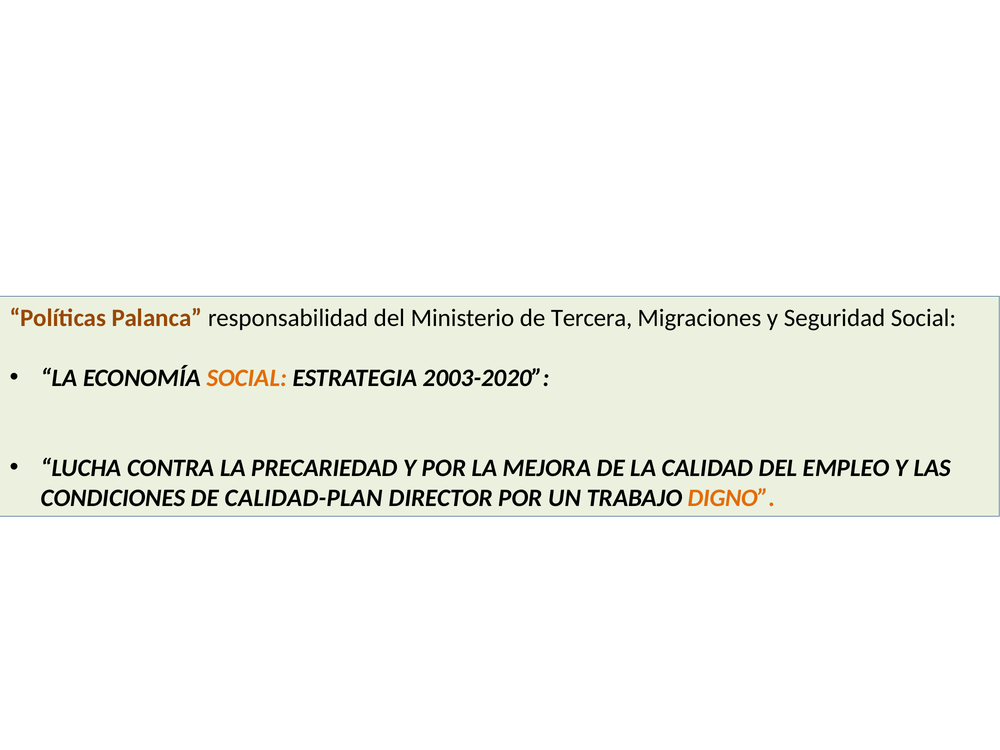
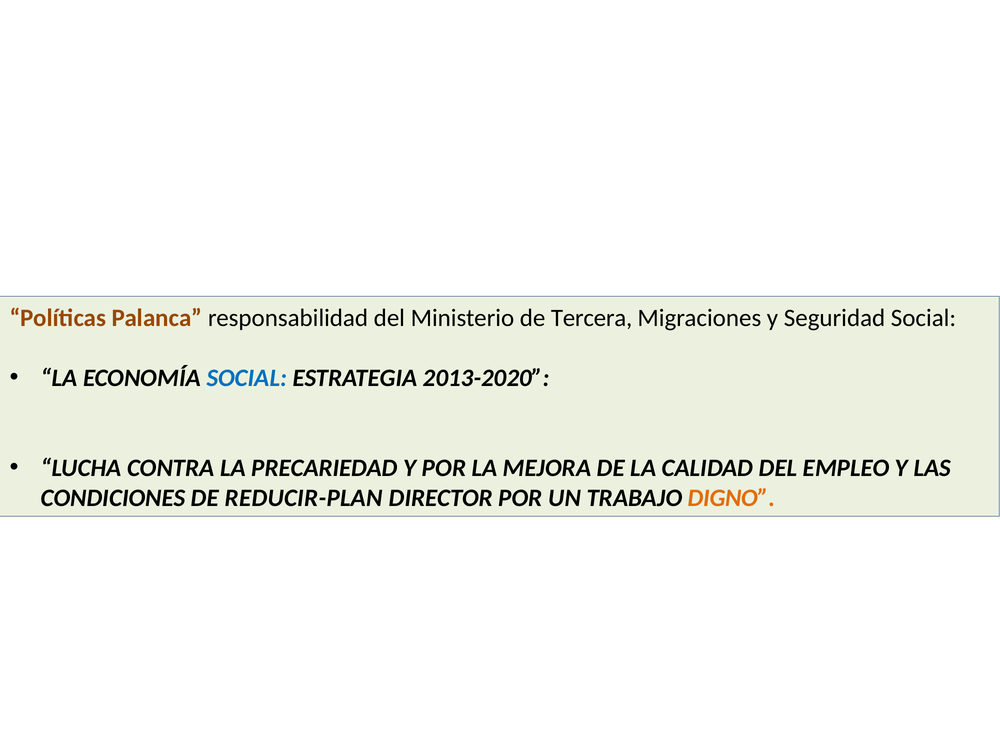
SOCIAL at (247, 378) colour: orange -> blue
2003-2020: 2003-2020 -> 2013-2020
CALIDAD-PLAN: CALIDAD-PLAN -> REDUCIR-PLAN
